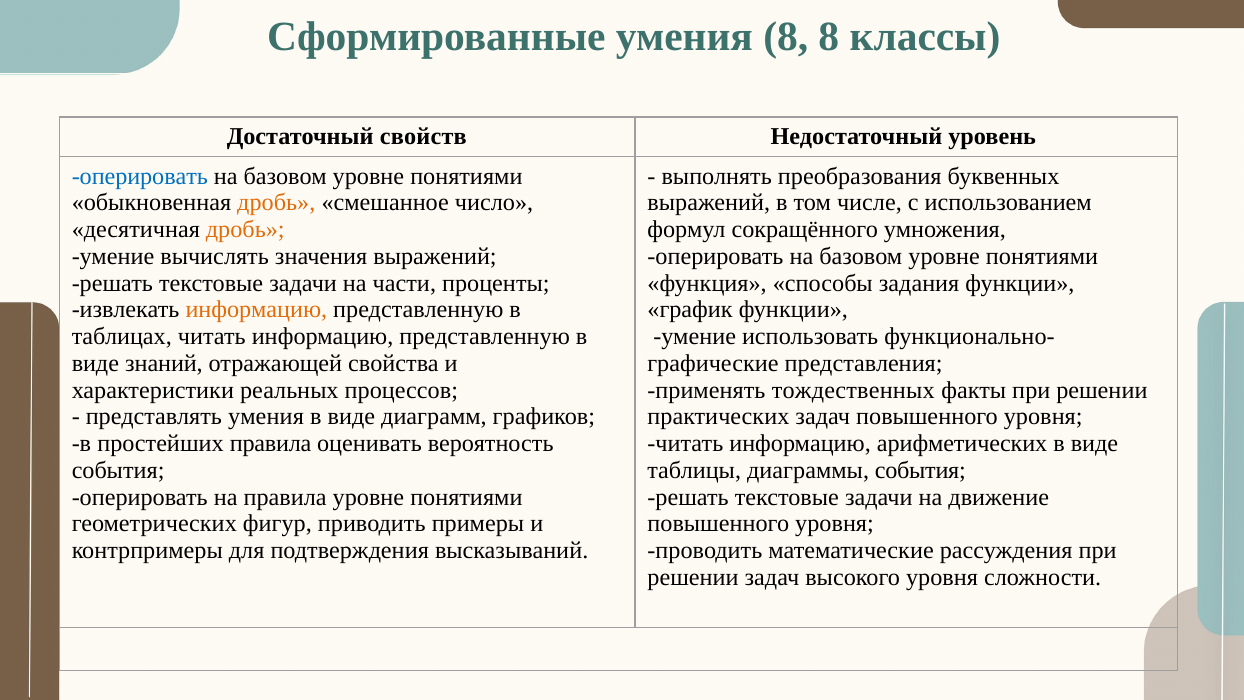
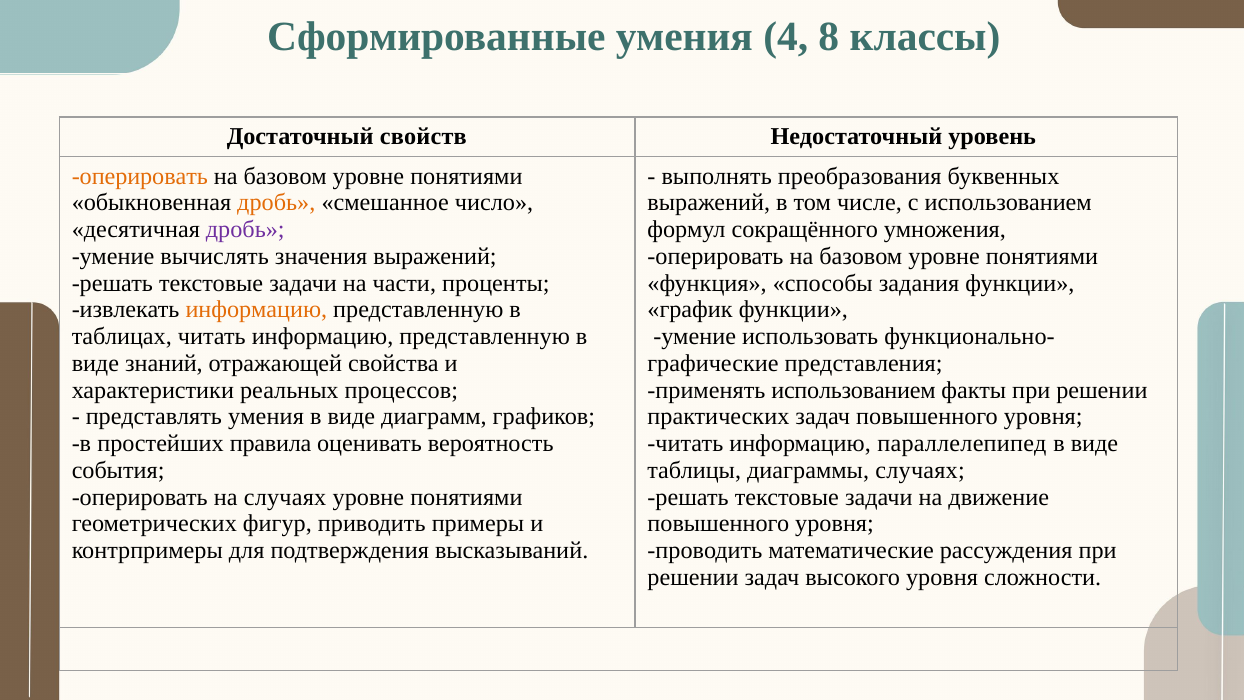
умения 8: 8 -> 4
оперировать at (140, 176) colour: blue -> orange
дробь at (245, 229) colour: orange -> purple
применять тождественных: тождественных -> использованием
арифметических: арифметических -> параллелепипед
диаграммы события: события -> случаях
на правила: правила -> случаях
